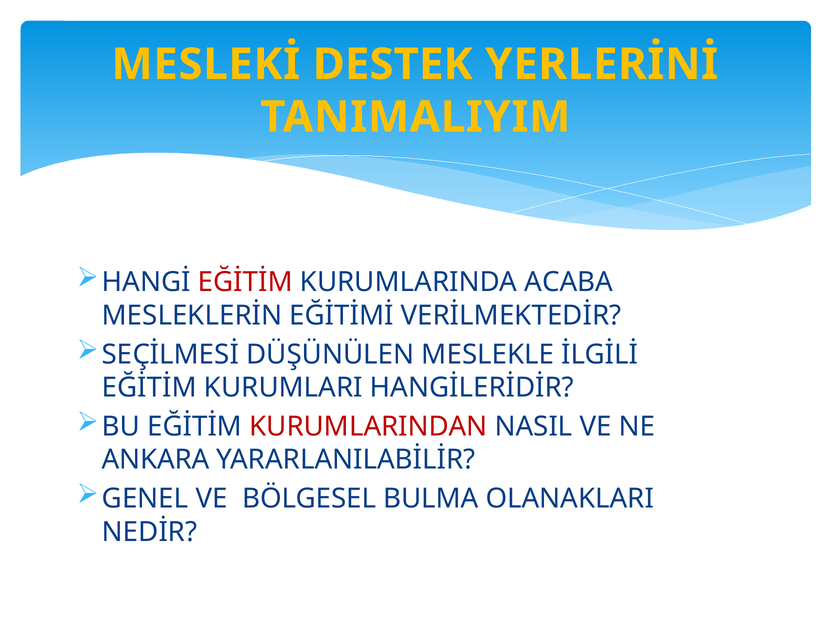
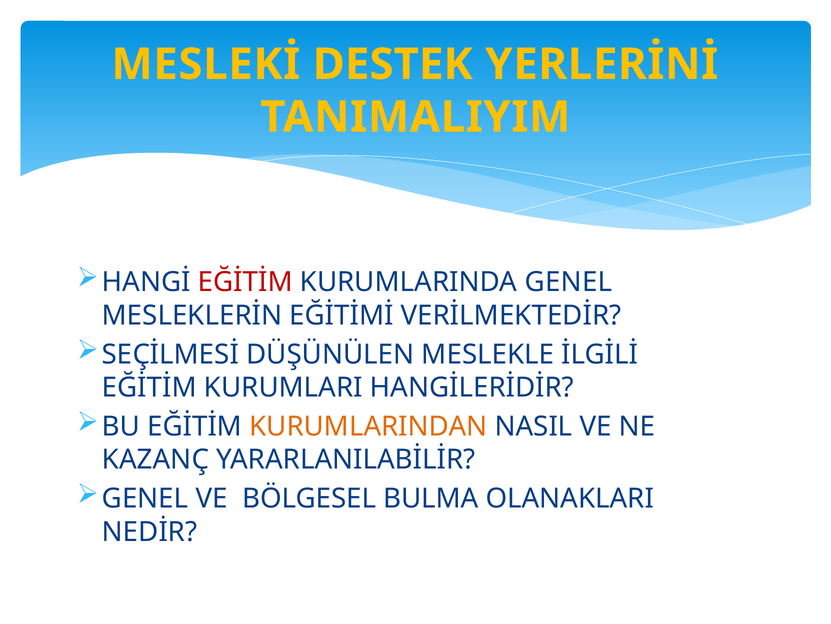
KURUMLARINDA ACABA: ACABA -> GENEL
KURUMLARINDAN colour: red -> orange
ANKARA: ANKARA -> KAZANÇ
